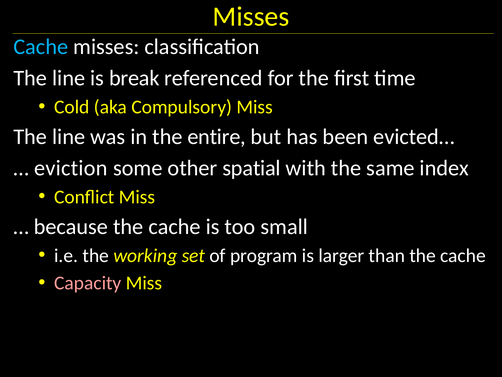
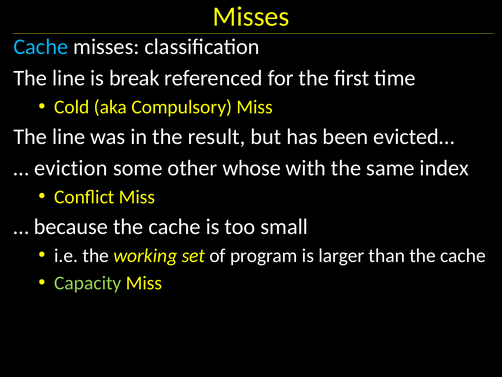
entire: entire -> result
spatial: spatial -> whose
Capacity colour: pink -> light green
